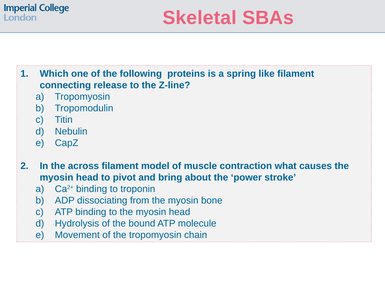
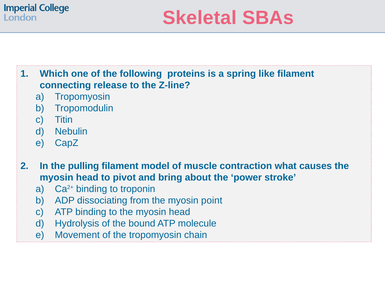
across: across -> pulling
bone: bone -> point
